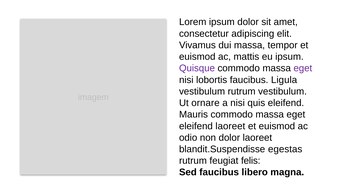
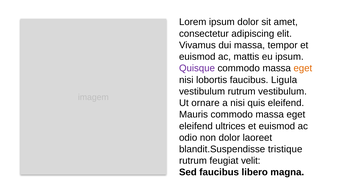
eget at (303, 68) colour: purple -> orange
eleifend laoreet: laoreet -> ultrices
egestas: egestas -> tristique
felis: felis -> velit
